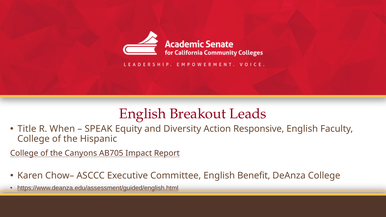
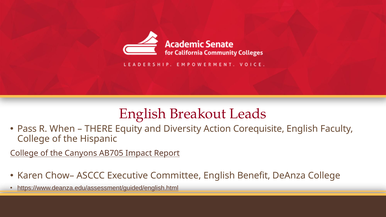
Title: Title -> Pass
SPEAK: SPEAK -> THERE
Responsive: Responsive -> Corequisite
